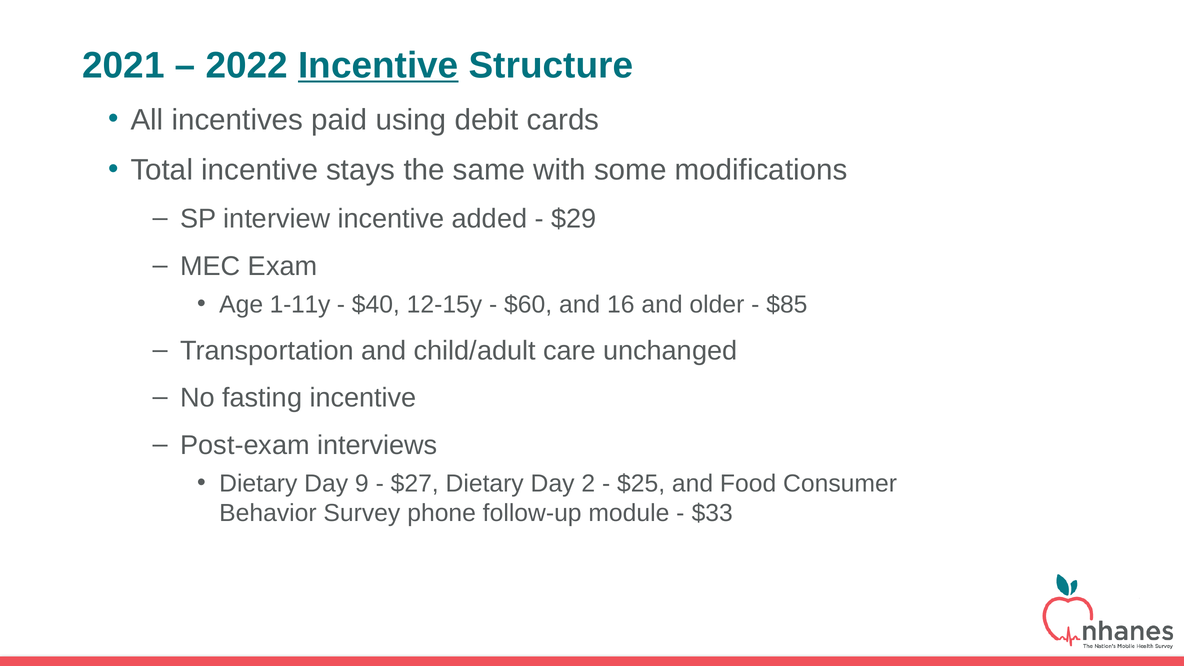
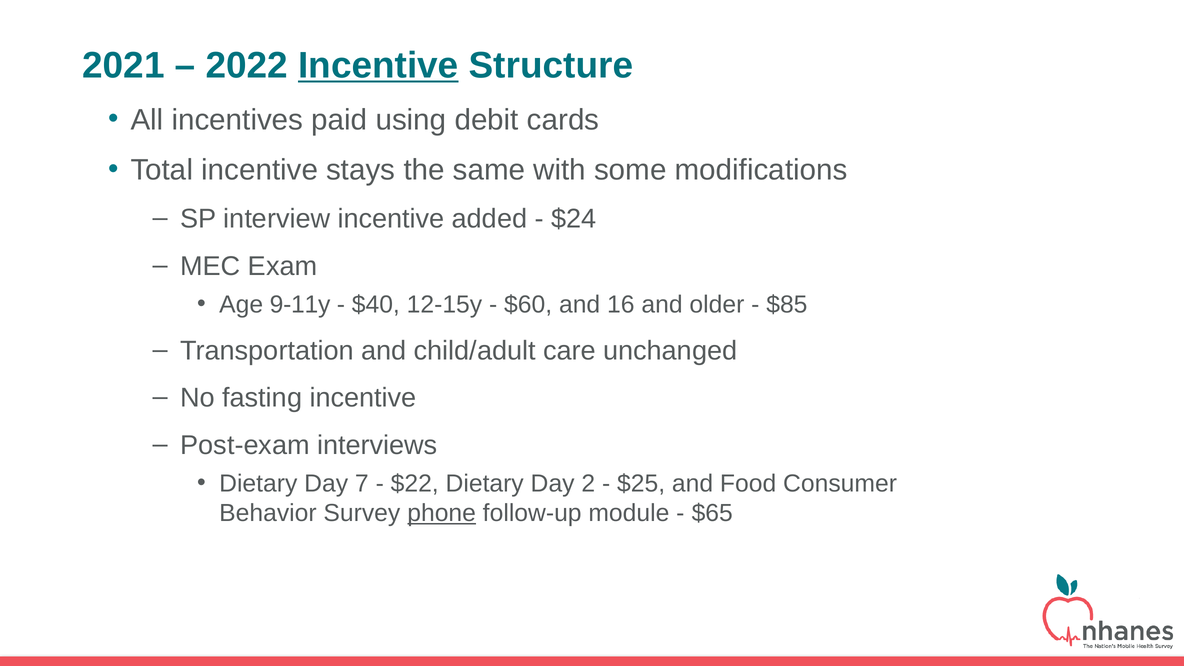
$29: $29 -> $24
1-11y: 1-11y -> 9-11y
9: 9 -> 7
$27: $27 -> $22
phone underline: none -> present
$33: $33 -> $65
